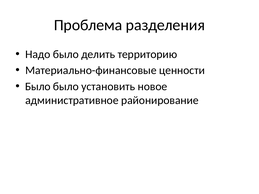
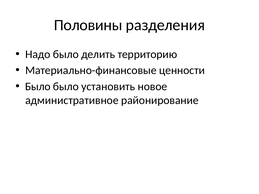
Проблема: Проблема -> Половины
